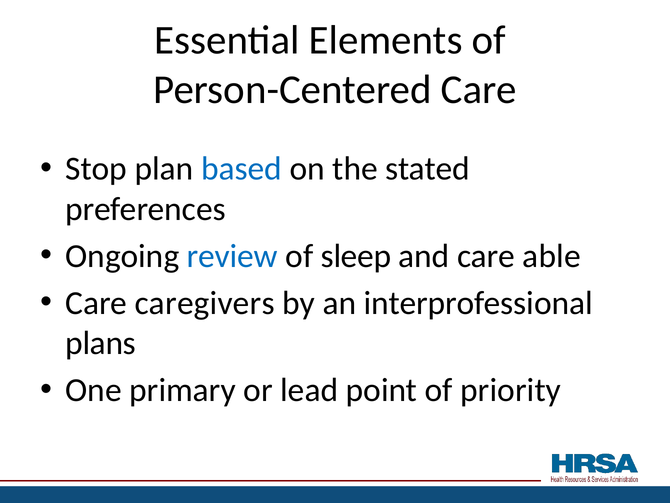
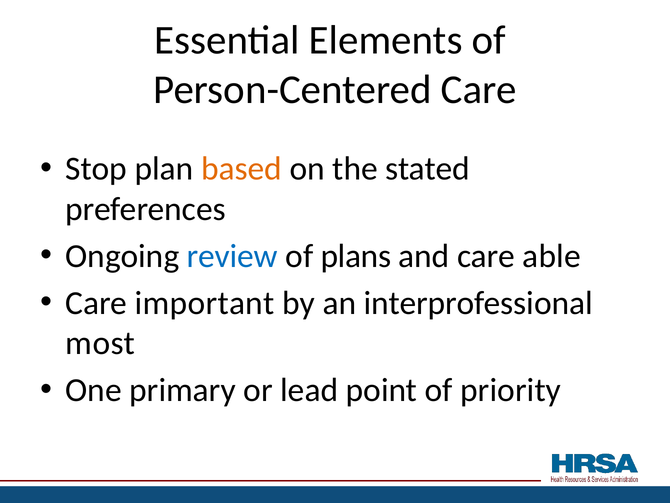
based colour: blue -> orange
sleep: sleep -> plans
caregivers: caregivers -> important
plans: plans -> most
